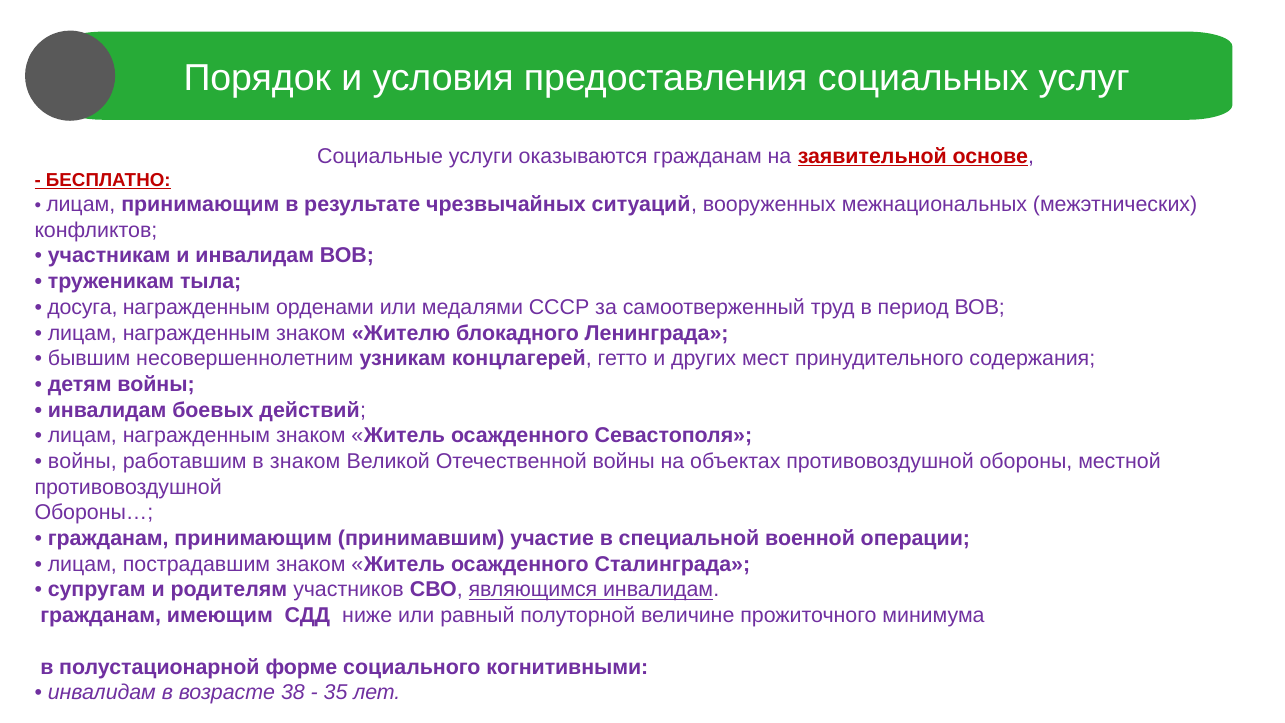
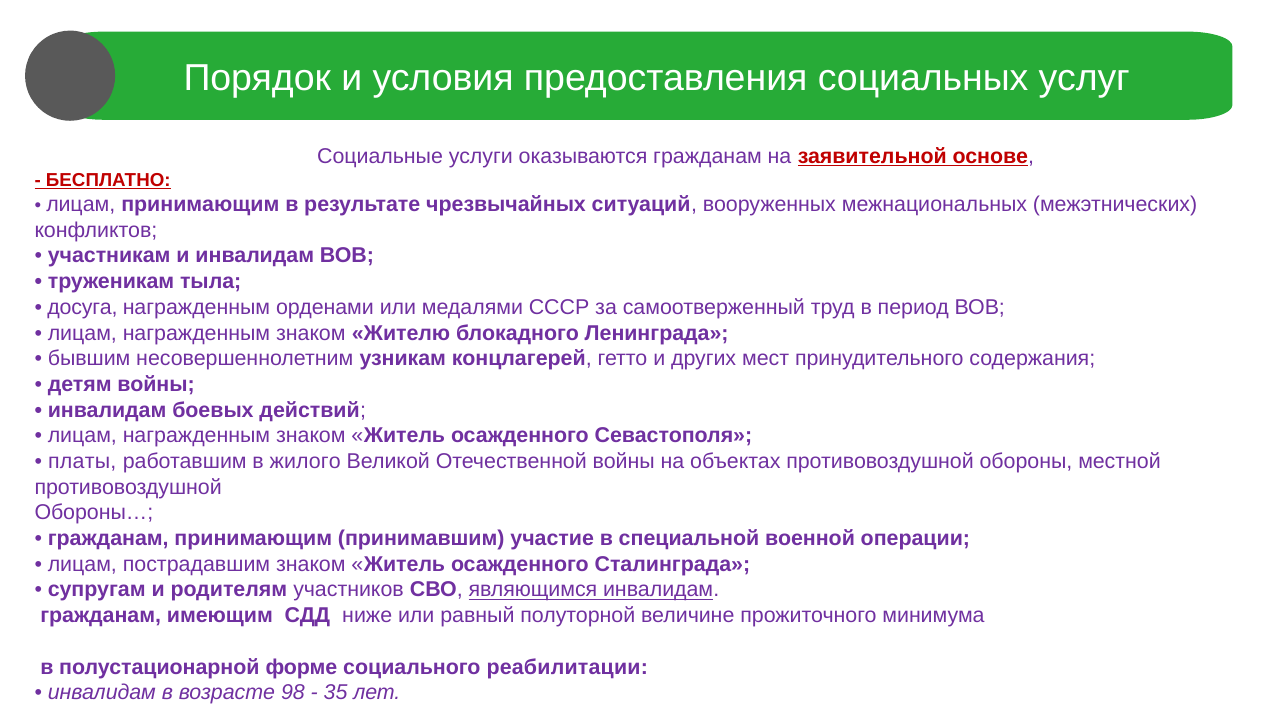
войны at (82, 461): войны -> платы
в знаком: знаком -> жилого
когнитивными: когнитивными -> реабилитации
38: 38 -> 98
